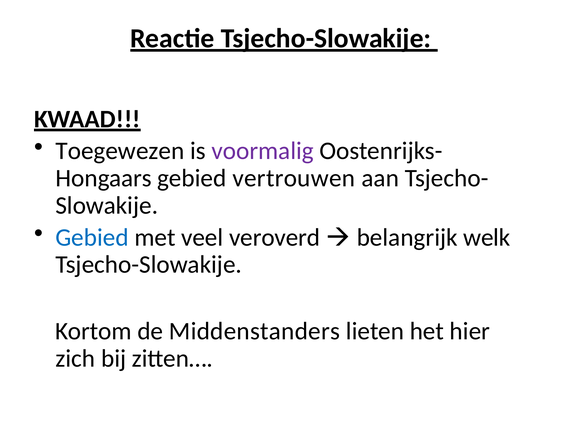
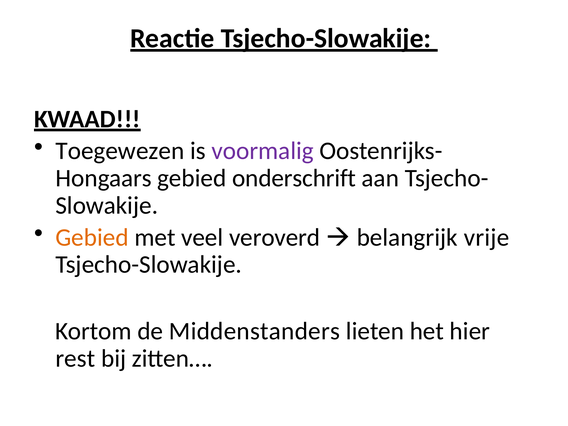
vertrouwen: vertrouwen -> onderschrift
Gebied at (92, 237) colour: blue -> orange
welk: welk -> vrije
zich: zich -> rest
